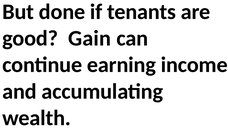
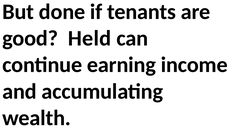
Gain: Gain -> Held
